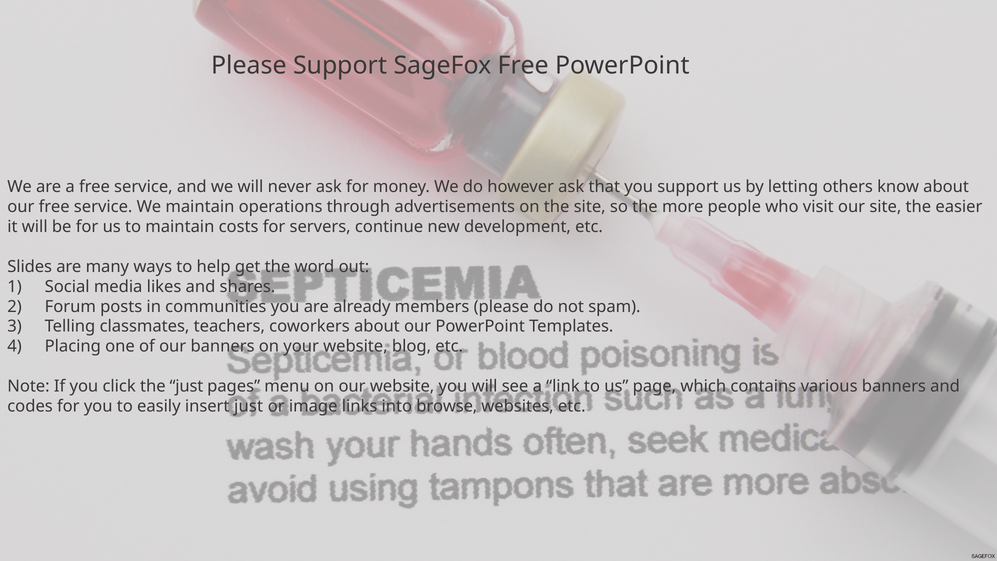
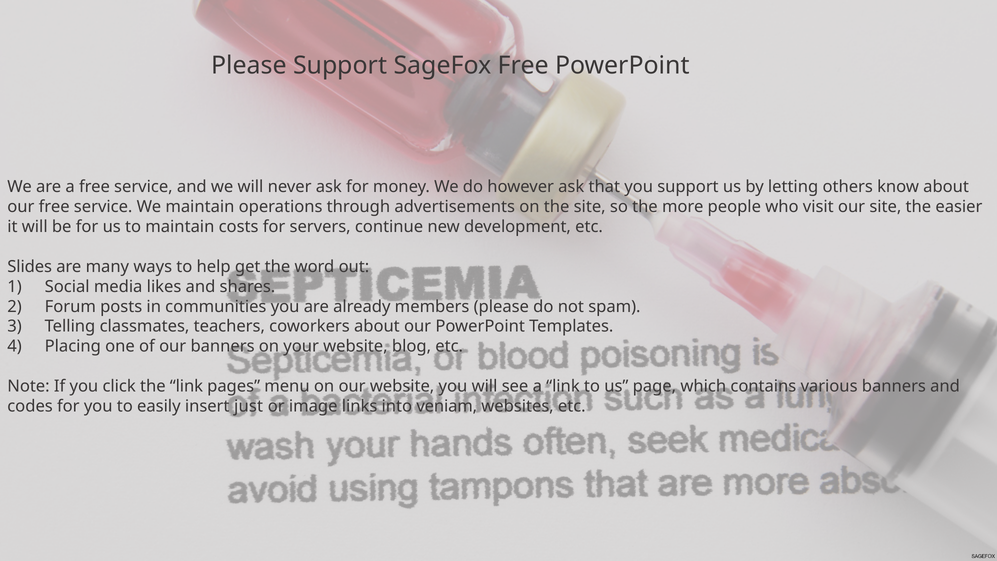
the just: just -> link
browse: browse -> veniam
